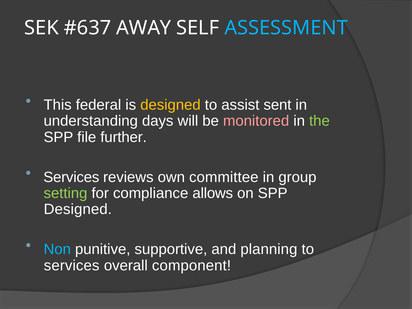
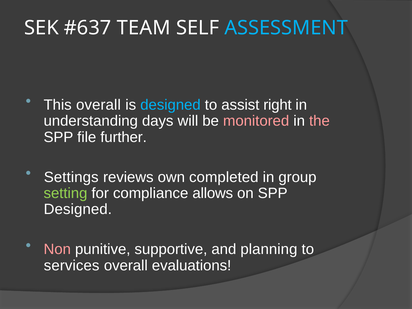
AWAY: AWAY -> TEAM
This federal: federal -> overall
designed at (170, 105) colour: yellow -> light blue
sent: sent -> right
the colour: light green -> pink
Services at (71, 177): Services -> Settings
committee: committee -> completed
Non colour: light blue -> pink
component: component -> evaluations
